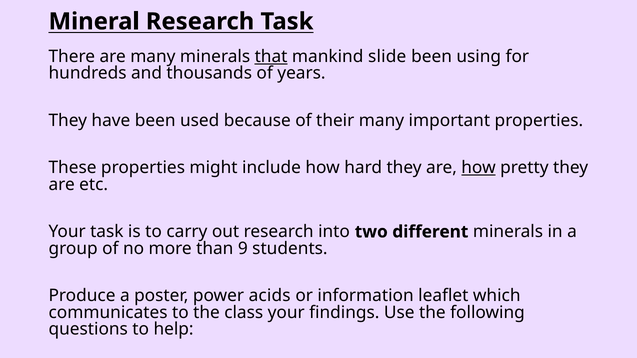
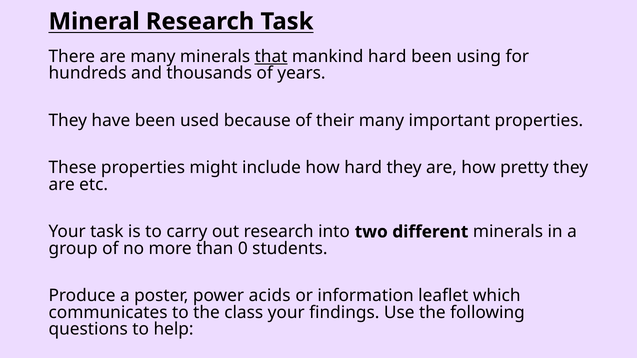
mankind slide: slide -> hard
how at (479, 168) underline: present -> none
9: 9 -> 0
